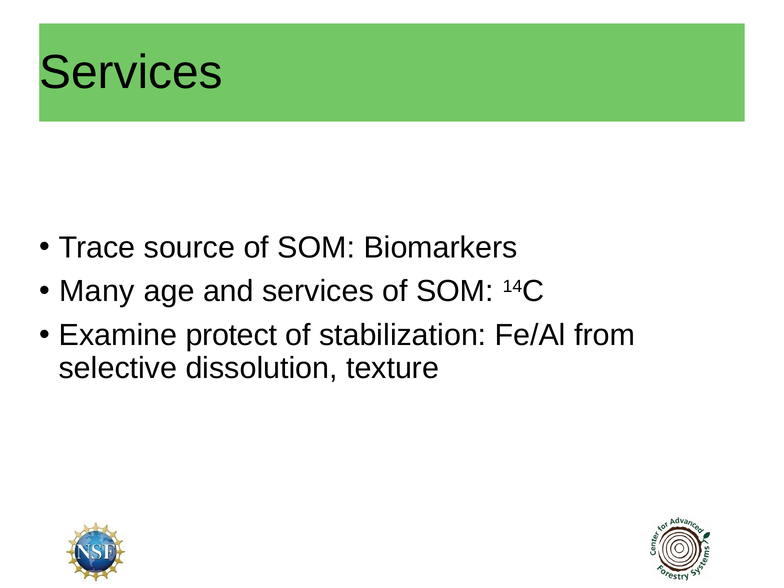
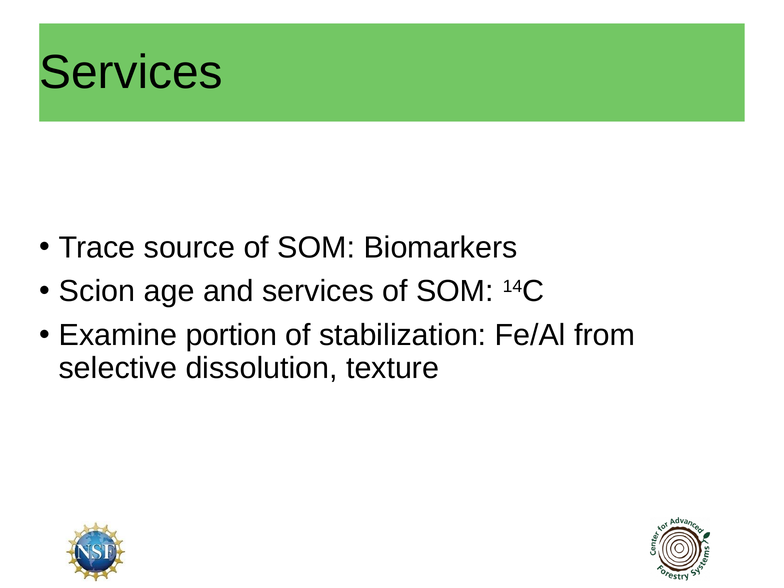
Many: Many -> Scion
protect: protect -> portion
